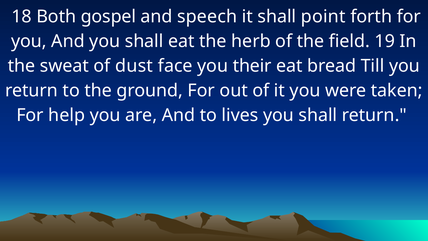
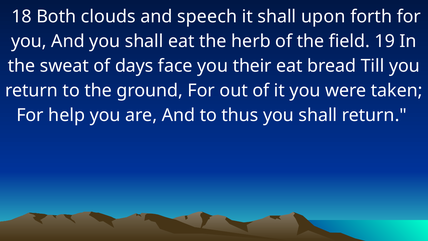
gospel: gospel -> clouds
point: point -> upon
dust: dust -> days
lives: lives -> thus
